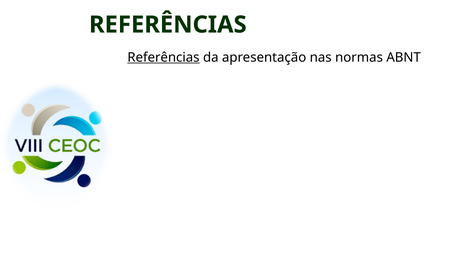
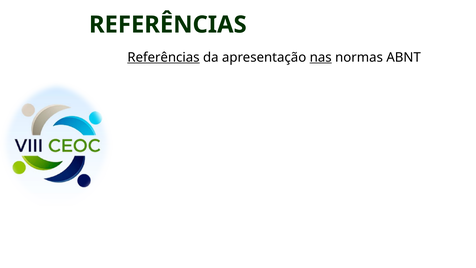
nas underline: none -> present
